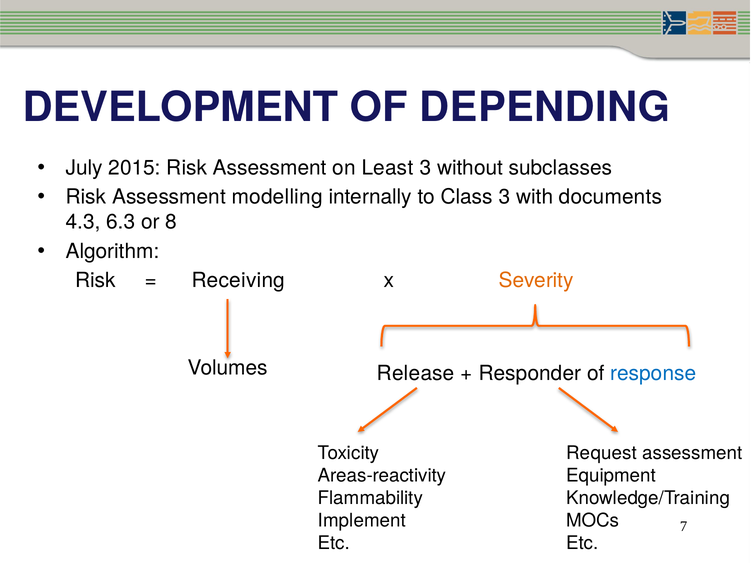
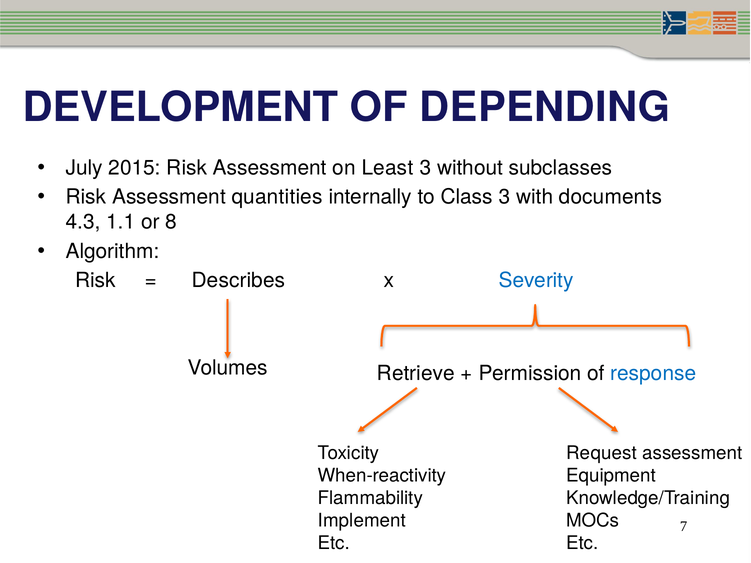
modelling: modelling -> quantities
6.3: 6.3 -> 1.1
Receiving: Receiving -> Describes
Severity colour: orange -> blue
Release: Release -> Retrieve
Responder: Responder -> Permission
Areas-reactivity: Areas-reactivity -> When-reactivity
